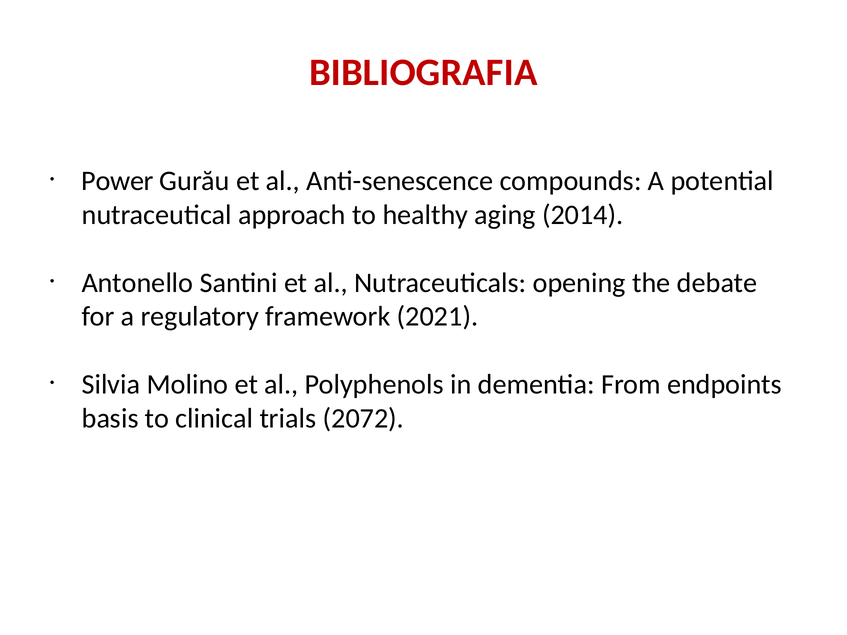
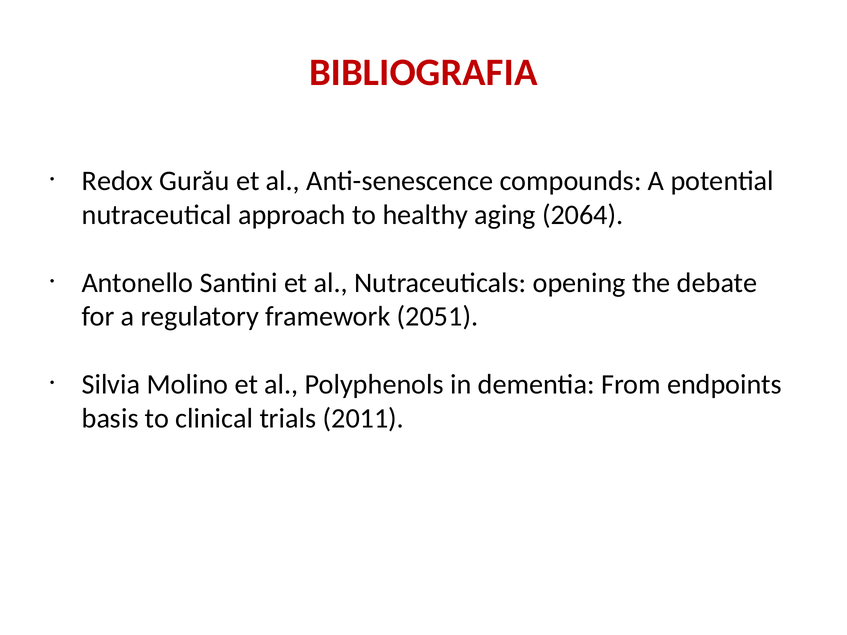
Power: Power -> Redox
2014: 2014 -> 2064
2021: 2021 -> 2051
2072: 2072 -> 2011
